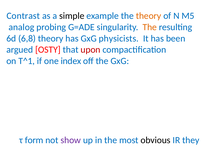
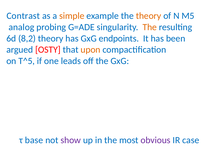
simple colour: black -> orange
6,8: 6,8 -> 8,2
physicists: physicists -> endpoints
upon colour: red -> orange
T^1: T^1 -> T^5
index: index -> leads
form: form -> base
obvious colour: black -> purple
they: they -> case
